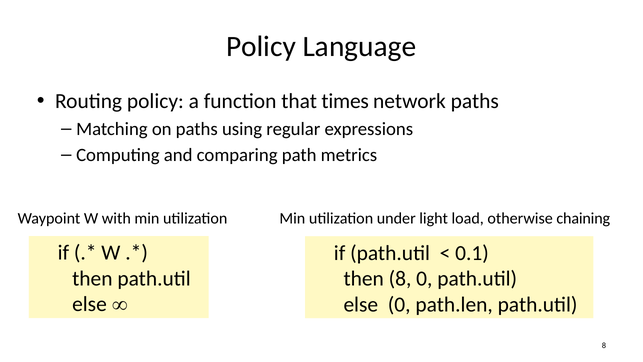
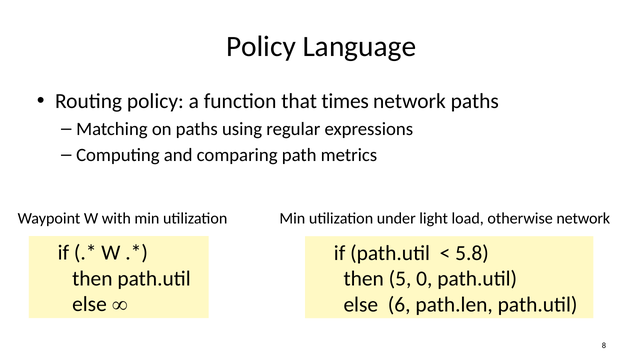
otherwise chaining: chaining -> network
0.1: 0.1 -> 5.8
then 8: 8 -> 5
else 0: 0 -> 6
